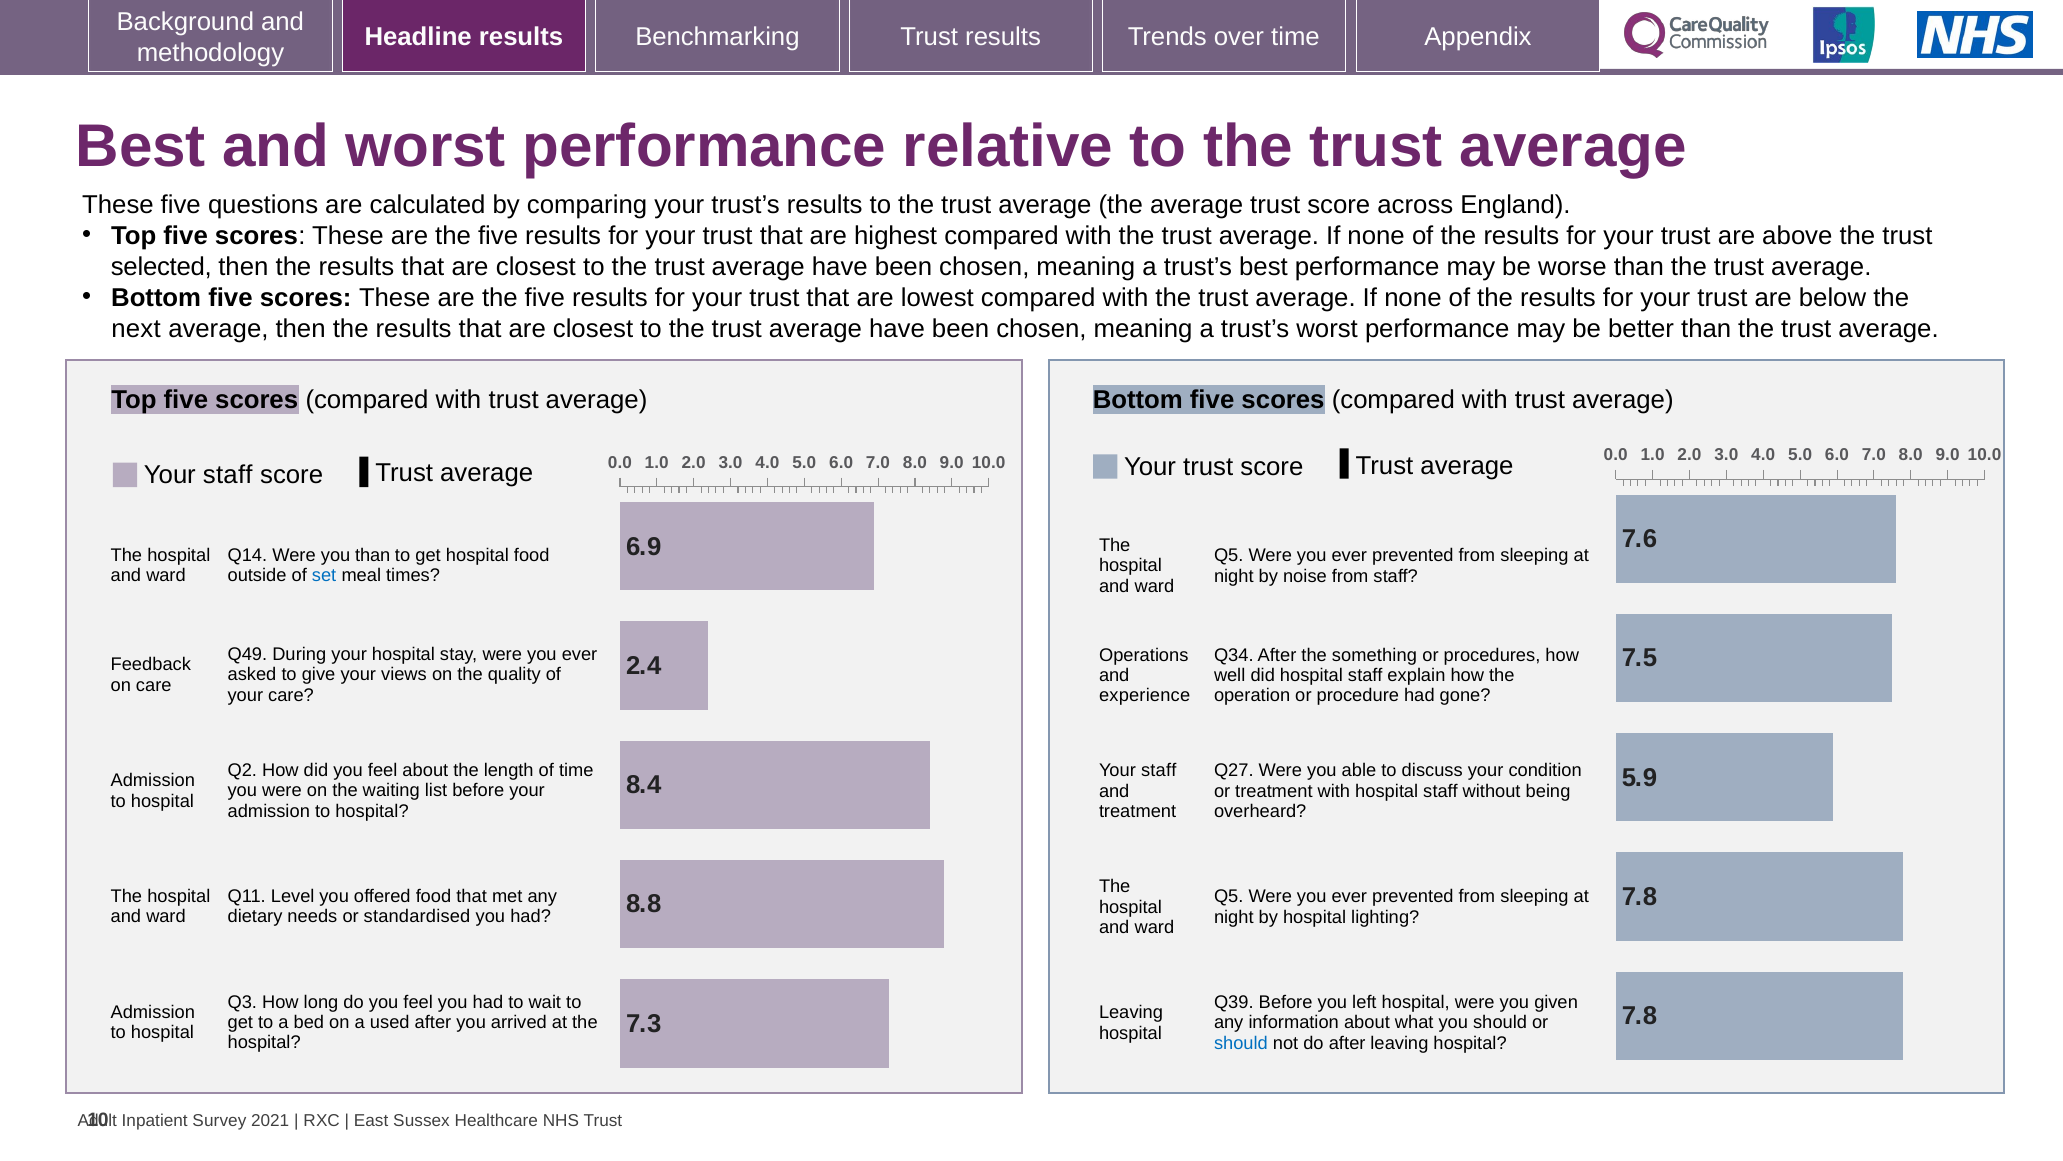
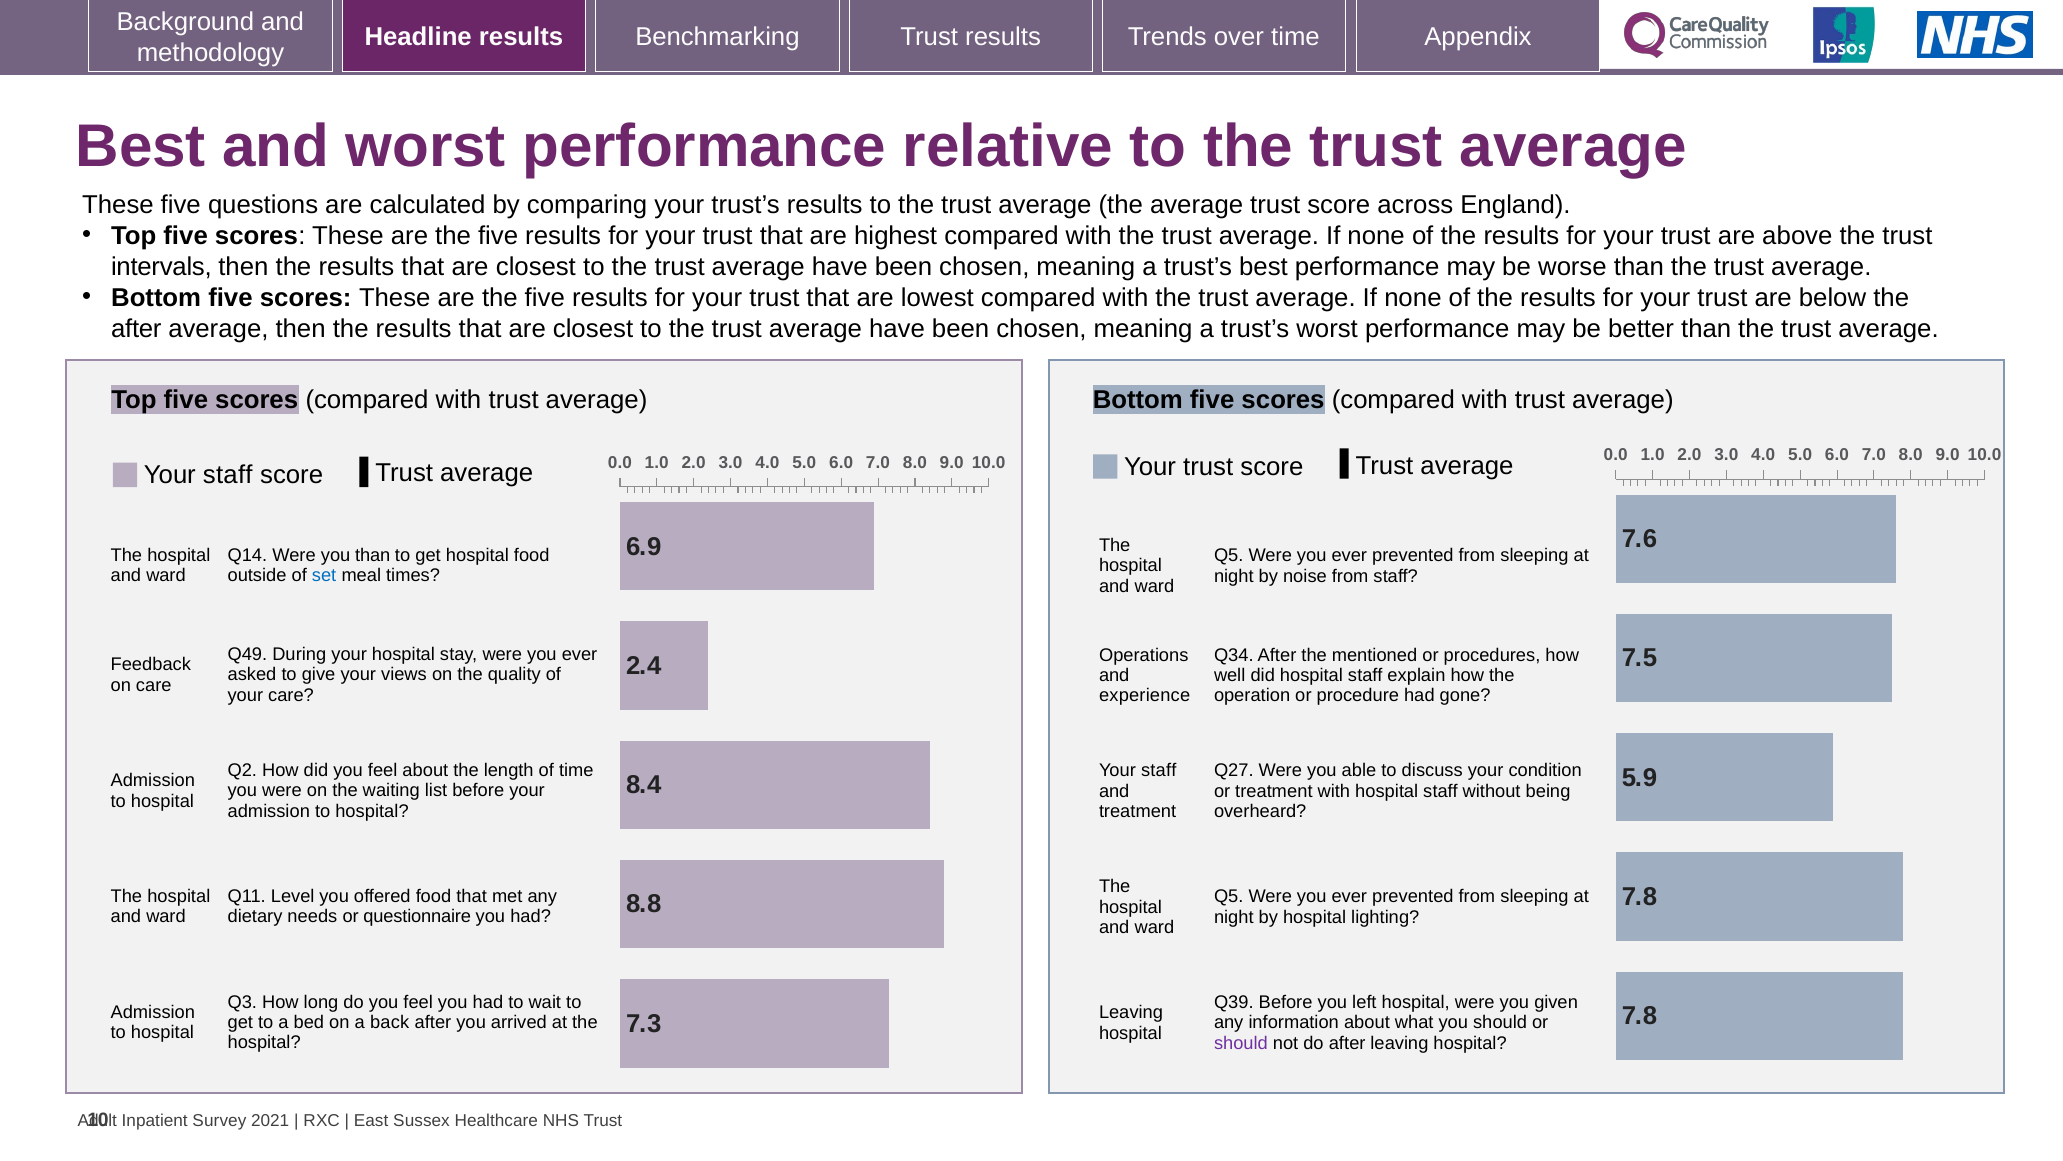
selected: selected -> intervals
next at (136, 329): next -> after
something: something -> mentioned
standardised: standardised -> questionnaire
used: used -> back
should at (1241, 1043) colour: blue -> purple
